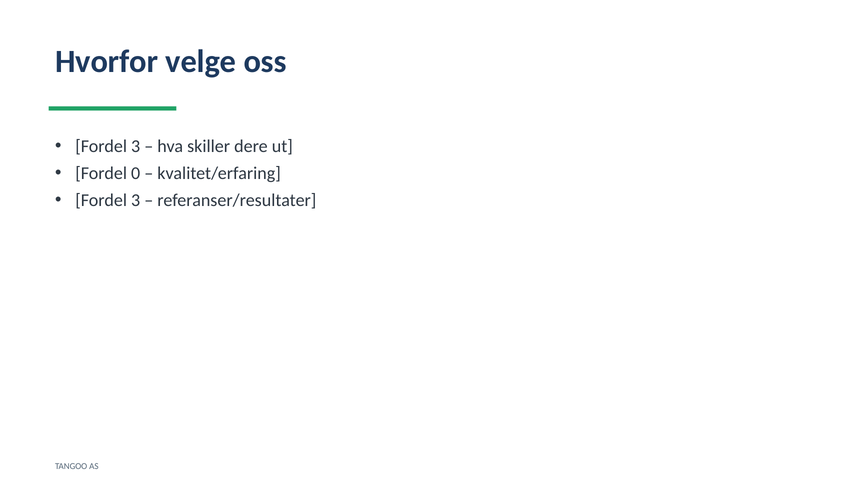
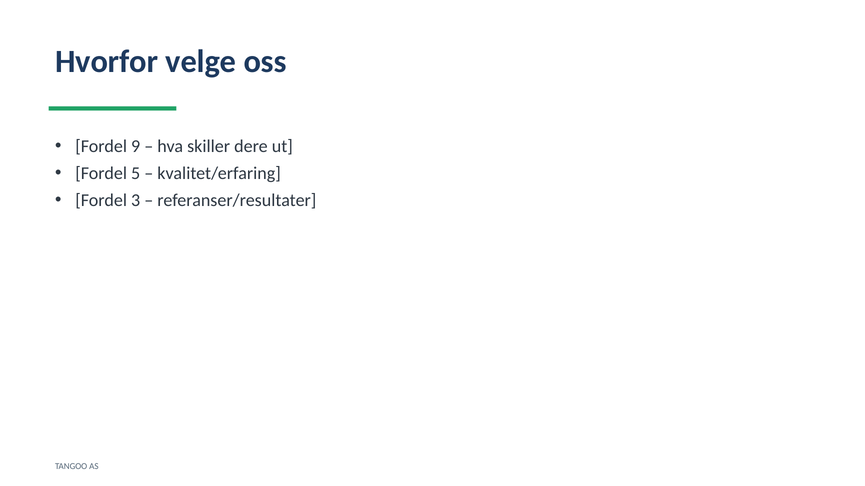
3 at (136, 147): 3 -> 9
0: 0 -> 5
